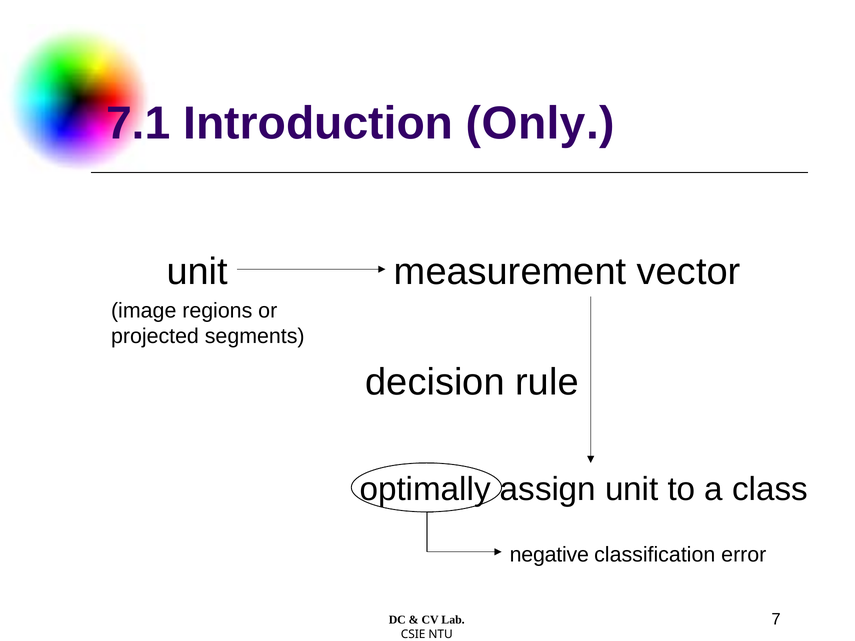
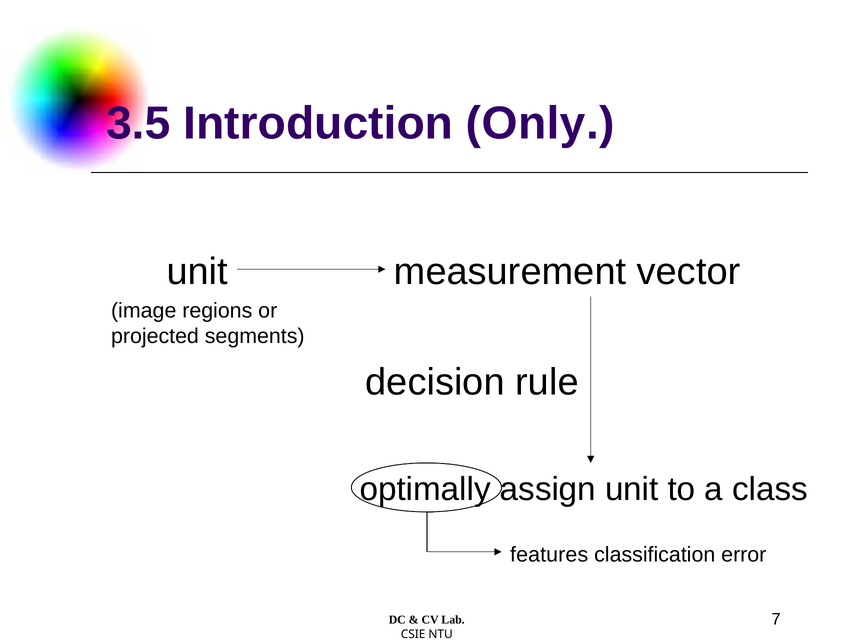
7.1: 7.1 -> 3.5
negative: negative -> features
